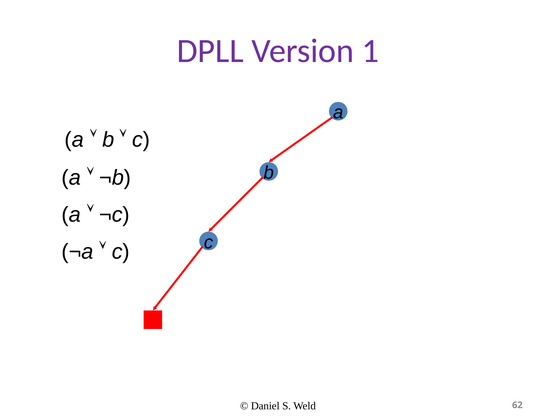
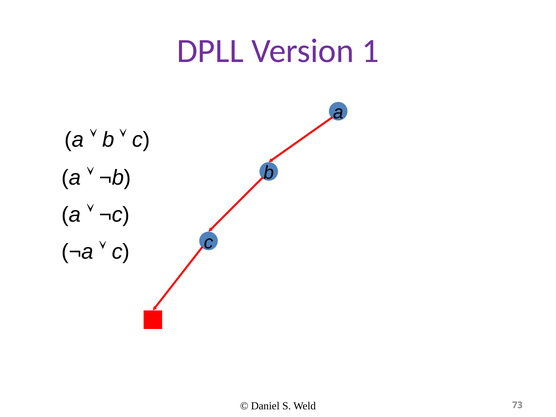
62: 62 -> 73
